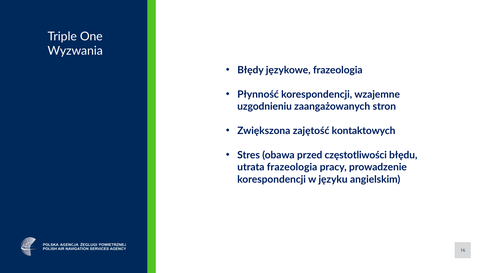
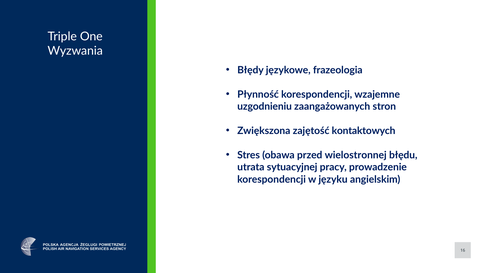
częstotliwości: częstotliwości -> wielostronnej
utrata frazeologia: frazeologia -> sytuacyjnej
